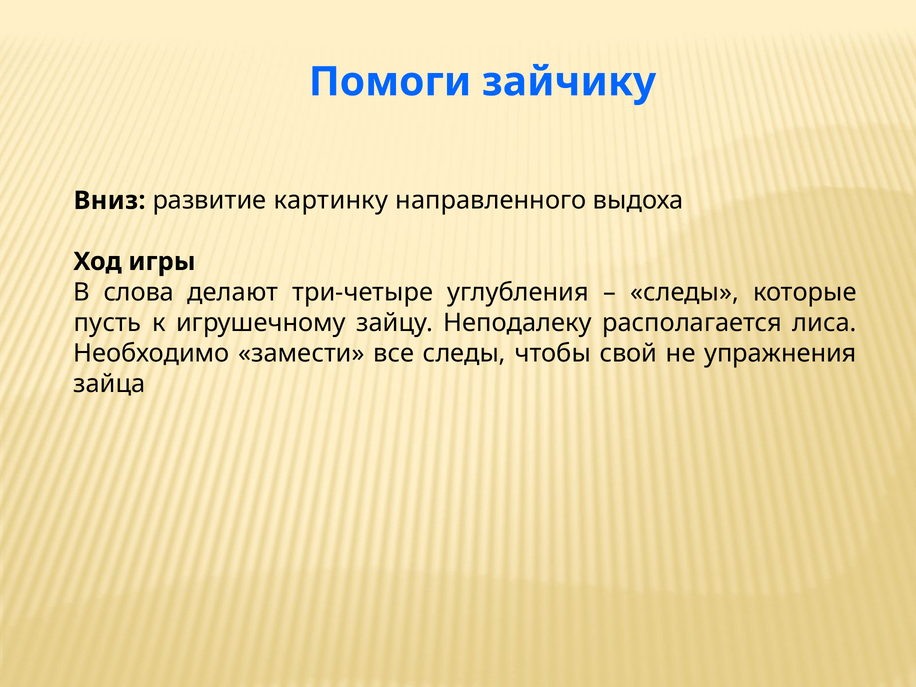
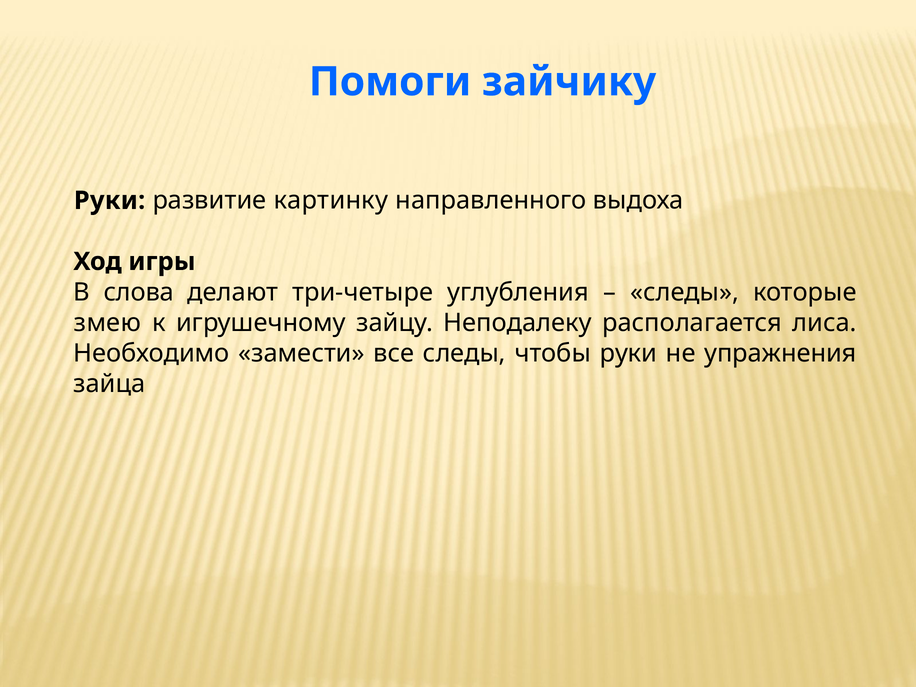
Вниз at (110, 200): Вниз -> Руки
пусть: пусть -> змею
чтобы свой: свой -> руки
